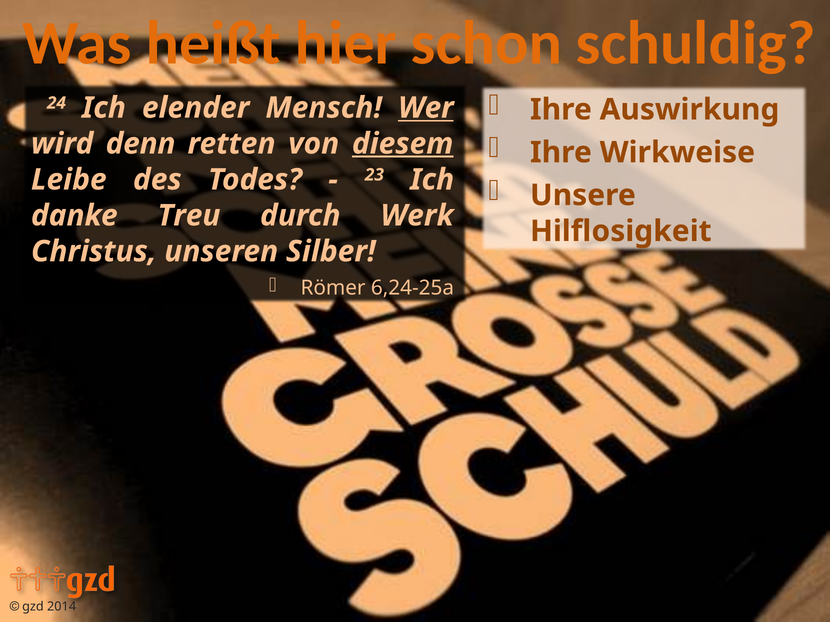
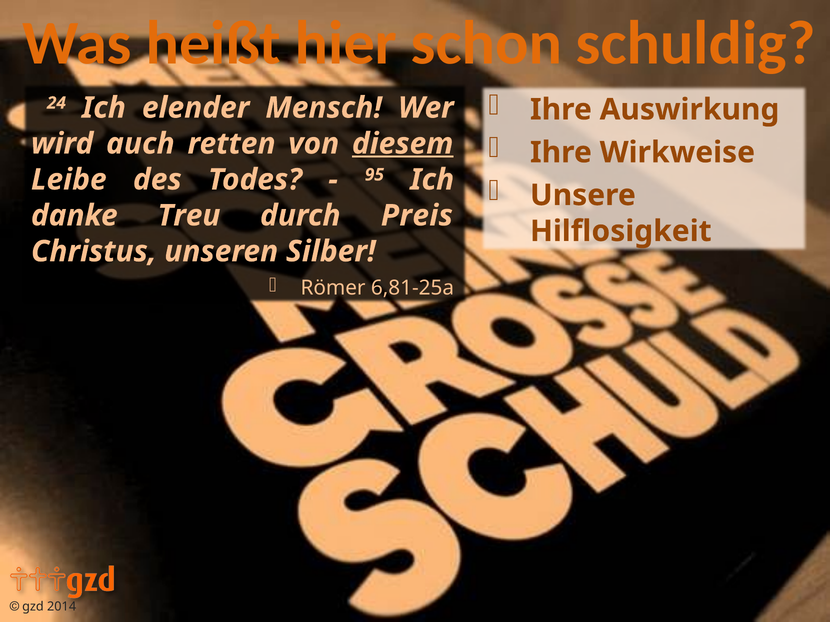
Wer underline: present -> none
denn: denn -> auch
23: 23 -> 95
Werk: Werk -> Preis
6,24-25a: 6,24-25a -> 6,81-25a
